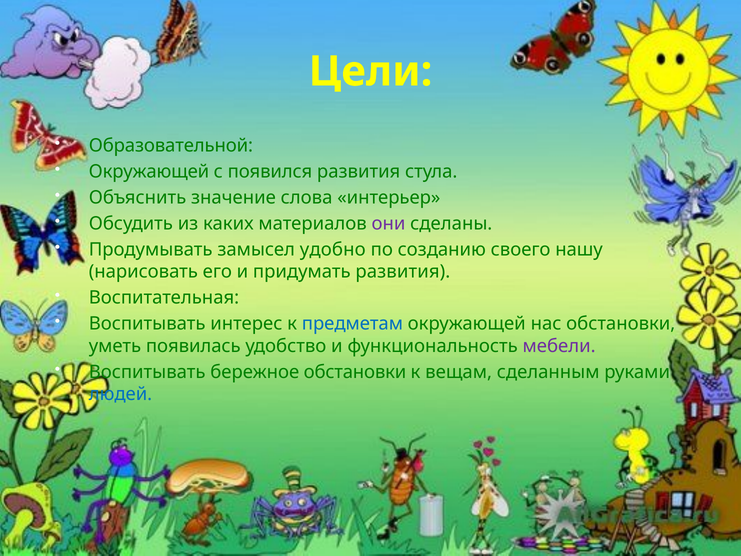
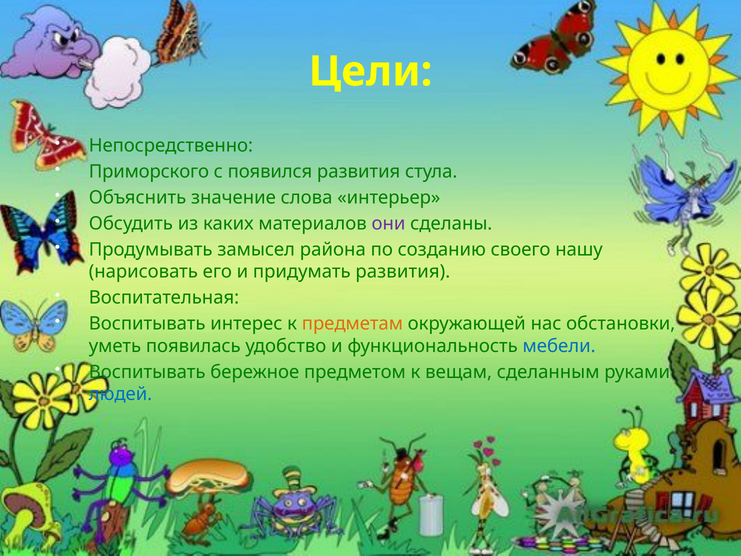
Образовательной: Образовательной -> Непосредственно
Окружающей at (149, 172): Окружающей -> Приморского
удобно: удобно -> района
предметам colour: blue -> orange
мебели colour: purple -> blue
бережное обстановки: обстановки -> предметом
